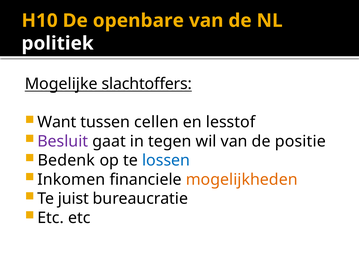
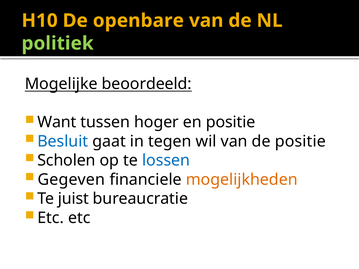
politiek colour: white -> light green
slachtoffers: slachtoffers -> beoordeeld
cellen: cellen -> hoger
en lesstof: lesstof -> positie
Besluit colour: purple -> blue
Bedenk: Bedenk -> Scholen
Inkomen: Inkomen -> Gegeven
